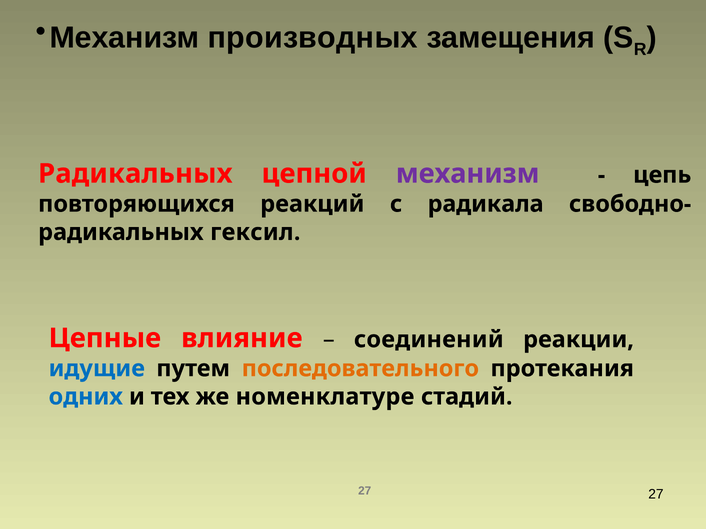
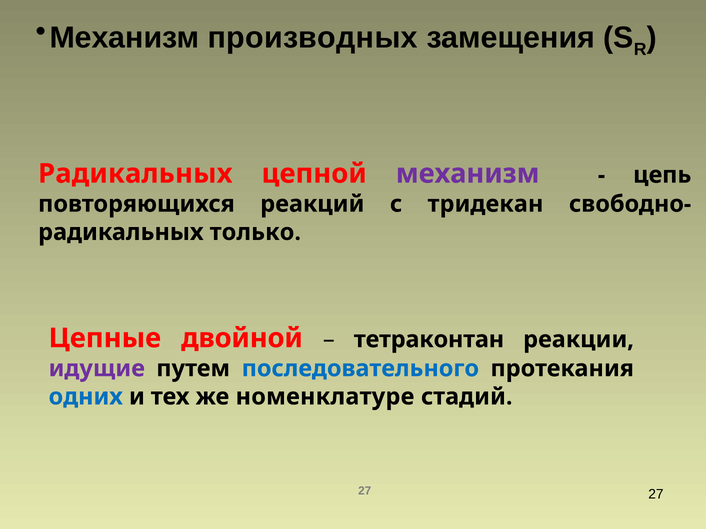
радикала: радикала -> тридекан
гексил: гексил -> только
влияние: влияние -> двойной
соединений: соединений -> тетраконтан
идущие colour: blue -> purple
последовательного colour: orange -> blue
